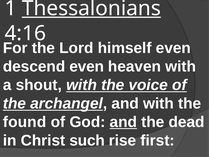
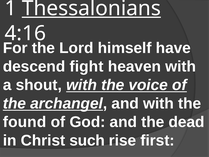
himself even: even -> have
descend even: even -> fight
and at (123, 122) underline: present -> none
